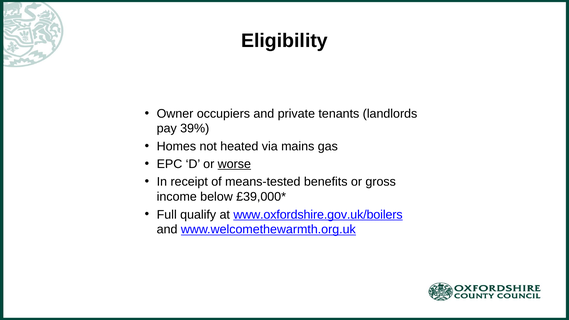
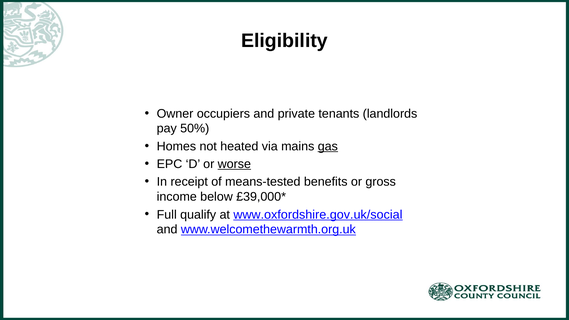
39%: 39% -> 50%
gas underline: none -> present
www.oxfordshire.gov.uk/boilers: www.oxfordshire.gov.uk/boilers -> www.oxfordshire.gov.uk/social
